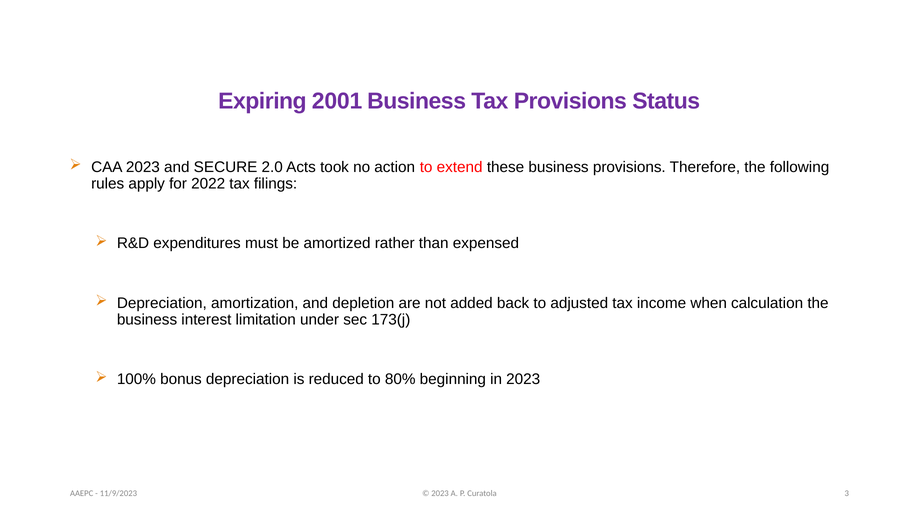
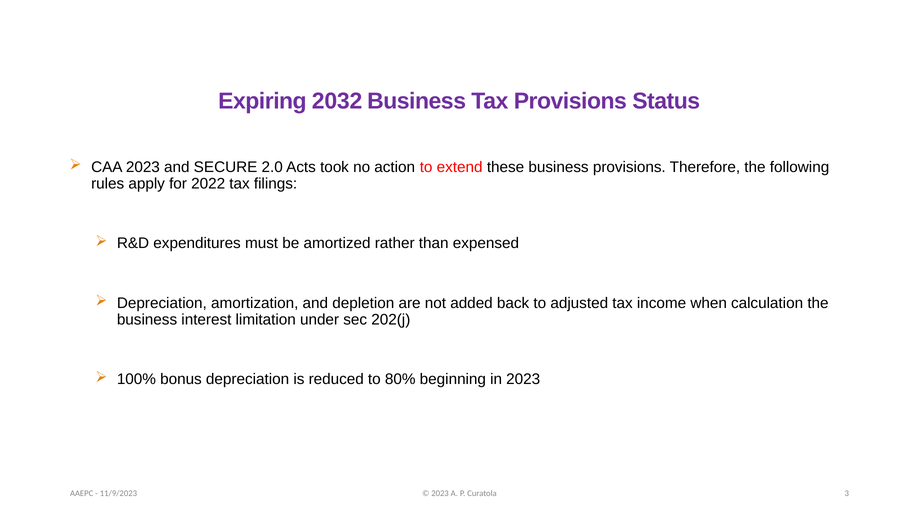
2001: 2001 -> 2032
173(j: 173(j -> 202(j
